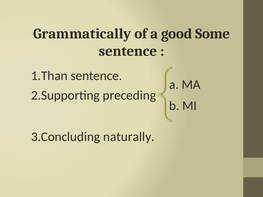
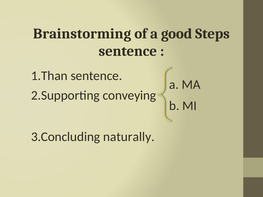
Grammatically: Grammatically -> Brainstorming
Some: Some -> Steps
preceding: preceding -> conveying
